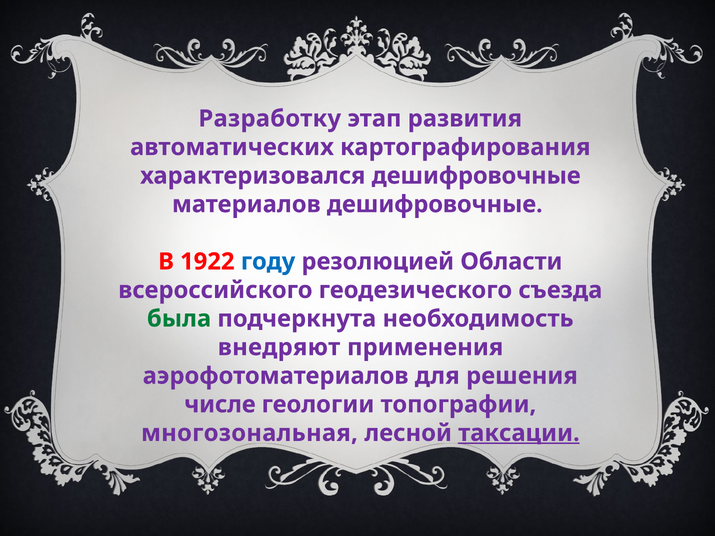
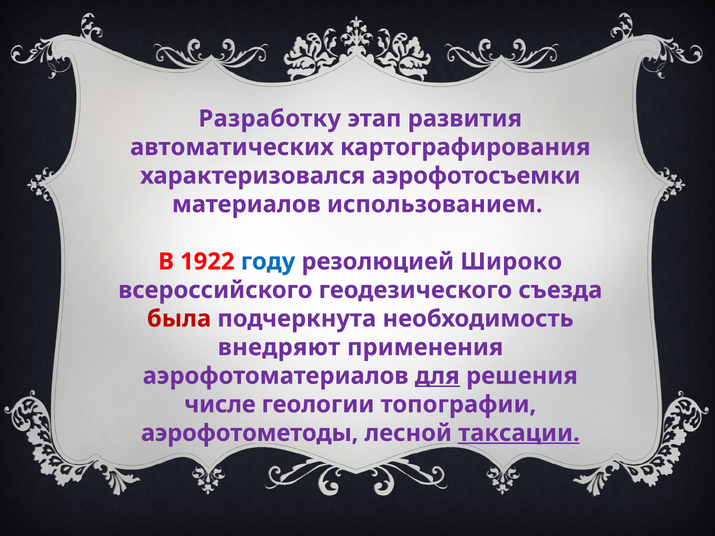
характеризовался дешифровочные: дешифровочные -> аэрофотосъемки
материалов дешифровочные: дешифровочные -> использованием
Области: Области -> Широко
была colour: green -> red
для underline: none -> present
многозональная: многозональная -> аэрофотометоды
